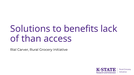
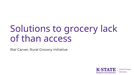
to benefits: benefits -> grocery
